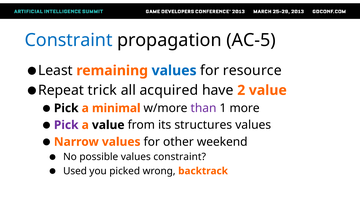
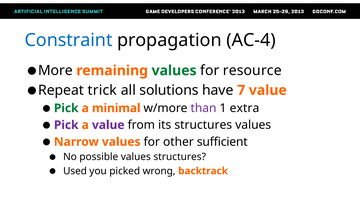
AC-5: AC-5 -> AC-4
Least: Least -> More
values at (174, 70) colour: blue -> green
acquired: acquired -> solutions
2: 2 -> 7
Pick at (66, 108) colour: black -> green
more: more -> extra
value at (108, 125) colour: black -> purple
weekend: weekend -> sufficient
values constraint: constraint -> structures
